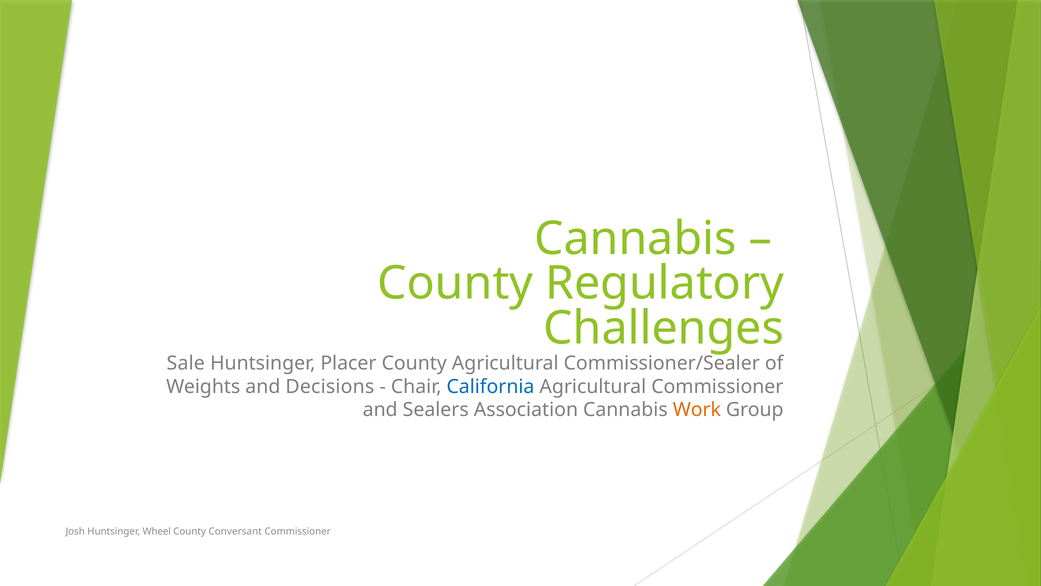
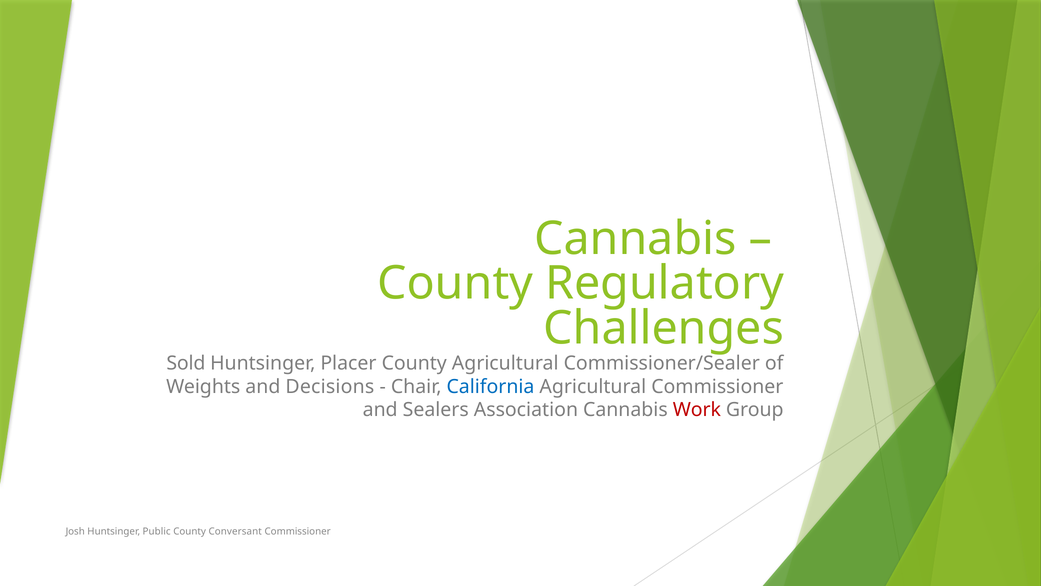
Sale: Sale -> Sold
Work colour: orange -> red
Wheel: Wheel -> Public
